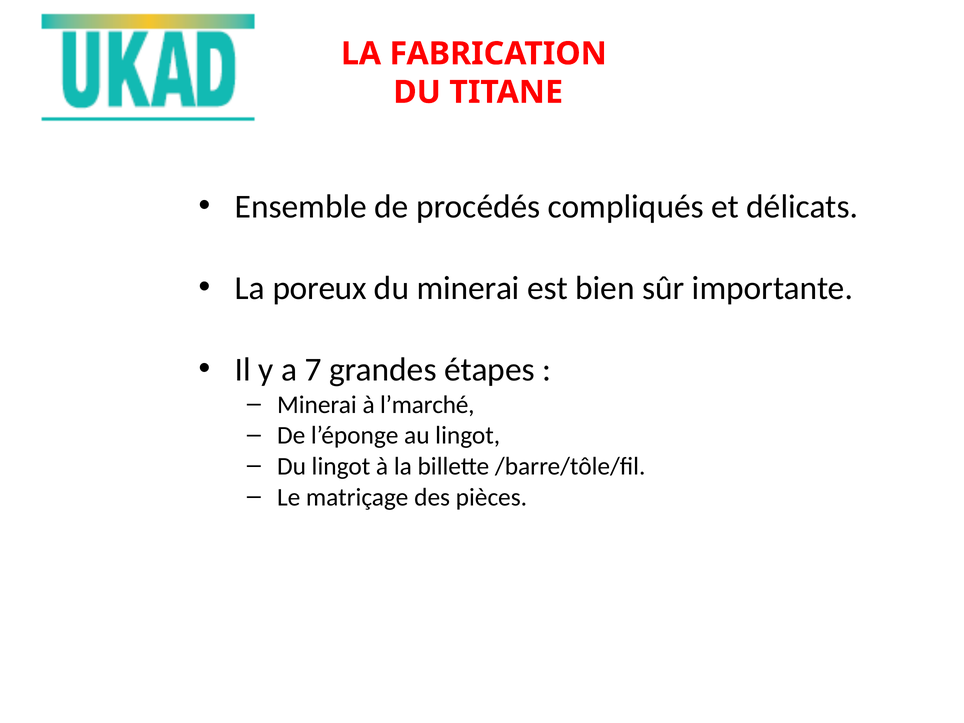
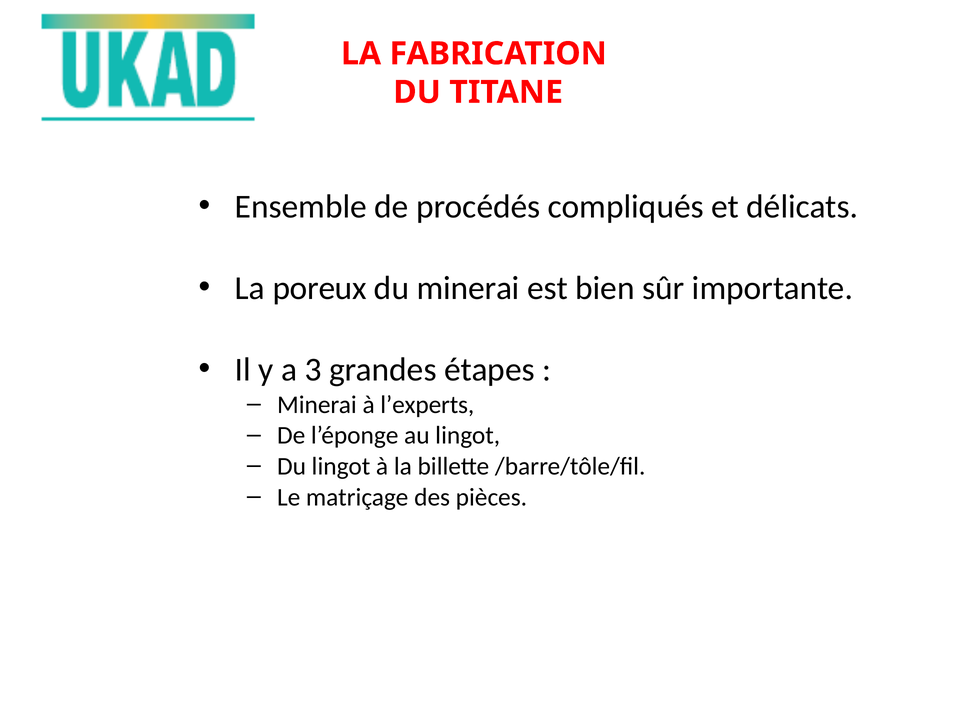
7: 7 -> 3
l’marché: l’marché -> l’experts
